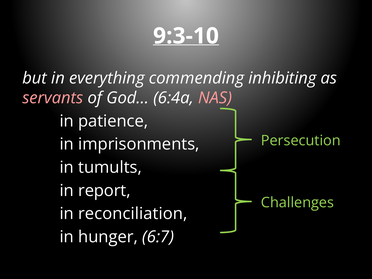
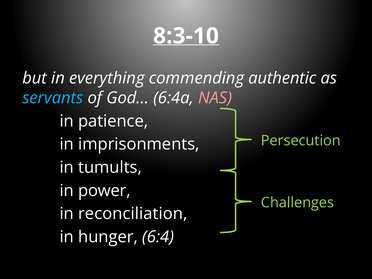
9:3-10: 9:3-10 -> 8:3-10
inhibiting: inhibiting -> authentic
servants colour: pink -> light blue
report: report -> power
6:7: 6:7 -> 6:4
